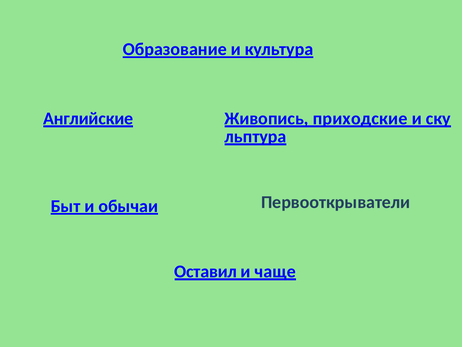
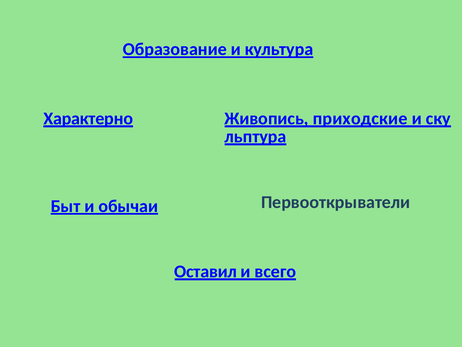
Английские: Английские -> Характерно
чаще: чаще -> всего
